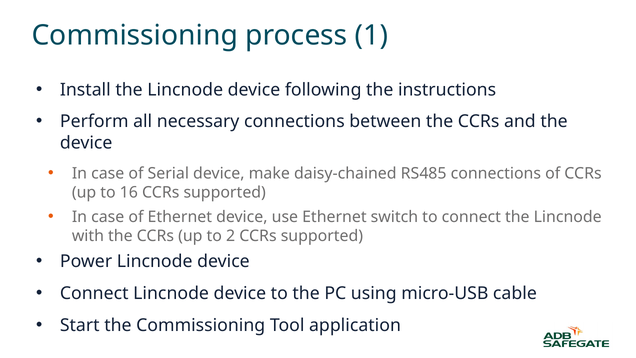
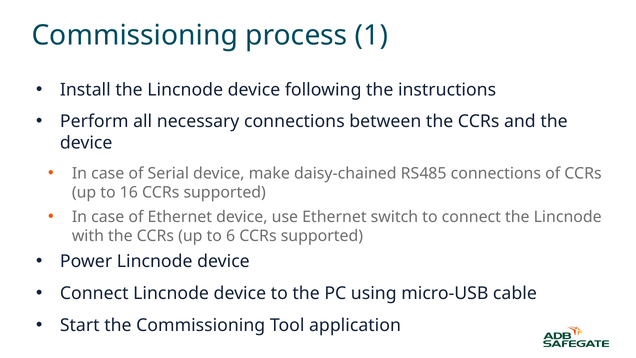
2: 2 -> 6
